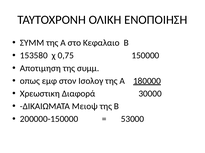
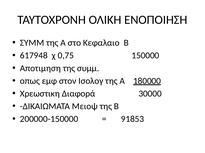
153580: 153580 -> 617948
53000: 53000 -> 91853
